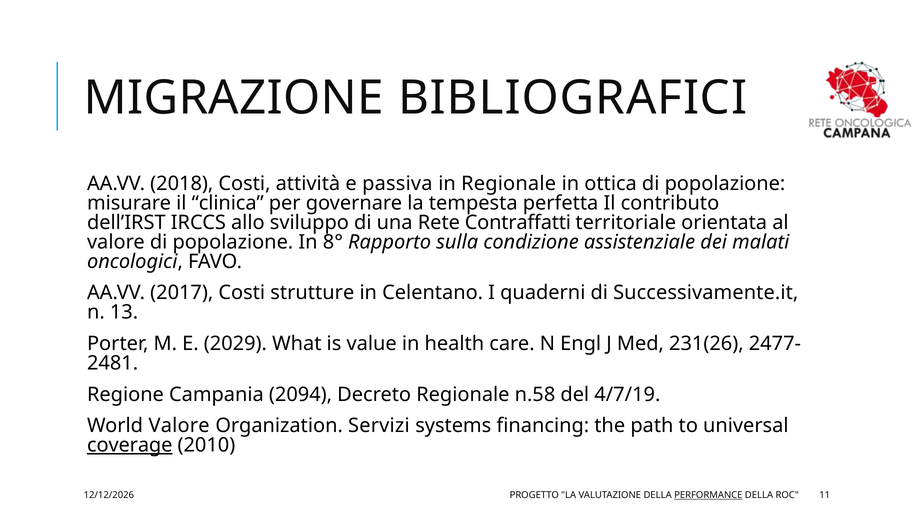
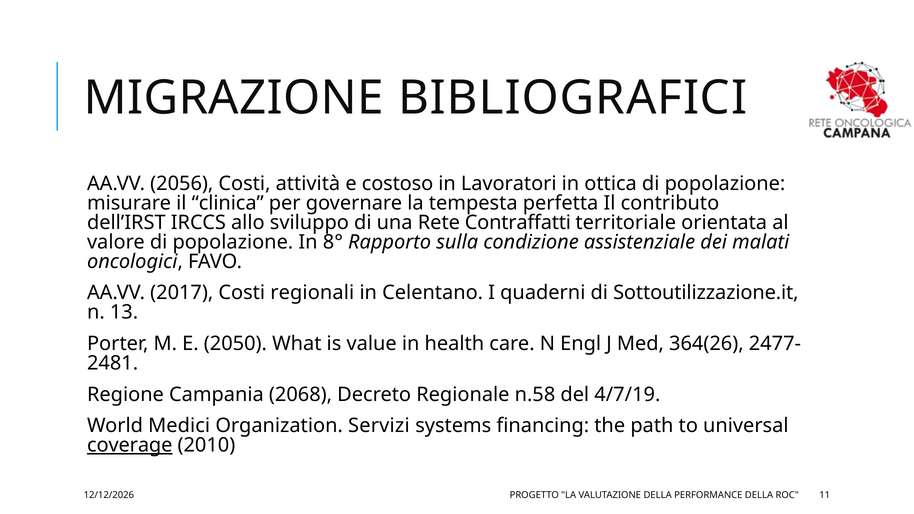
2018: 2018 -> 2056
passiva: passiva -> costoso
in Regionale: Regionale -> Lavoratori
strutture: strutture -> regionali
Successivamente.it: Successivamente.it -> Sottoutilizzazione.it
2029: 2029 -> 2050
231(26: 231(26 -> 364(26
2094: 2094 -> 2068
World Valore: Valore -> Medici
PERFORMANCE underline: present -> none
